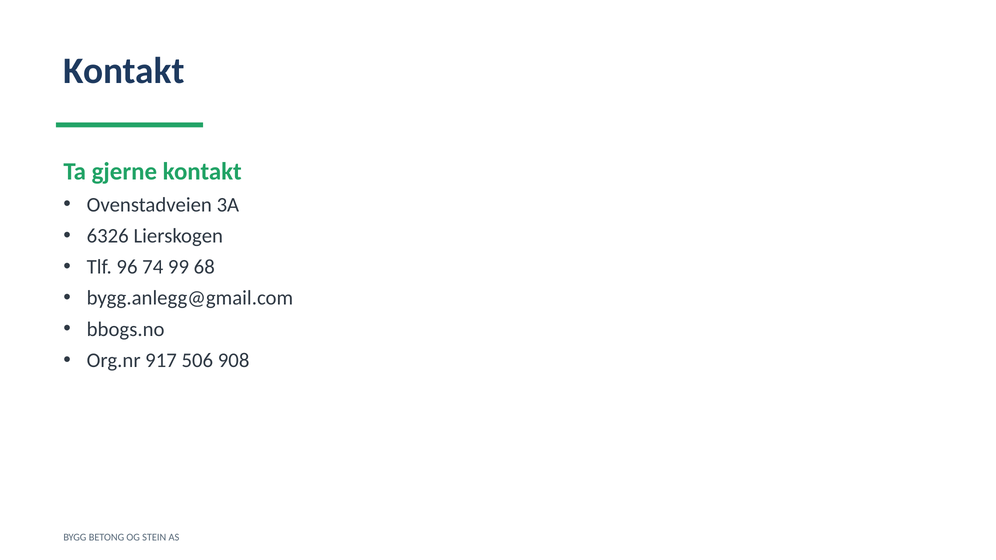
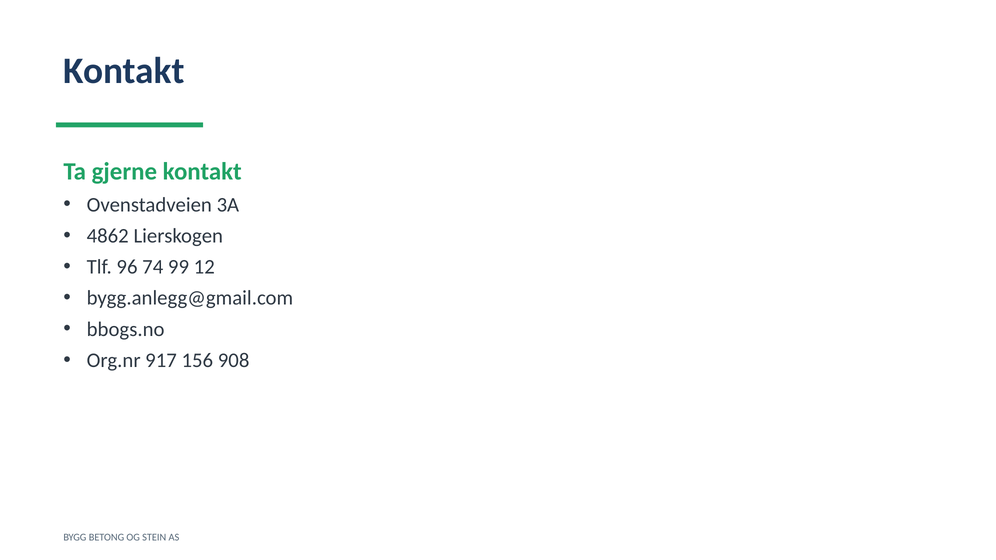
6326: 6326 -> 4862
68: 68 -> 12
506: 506 -> 156
